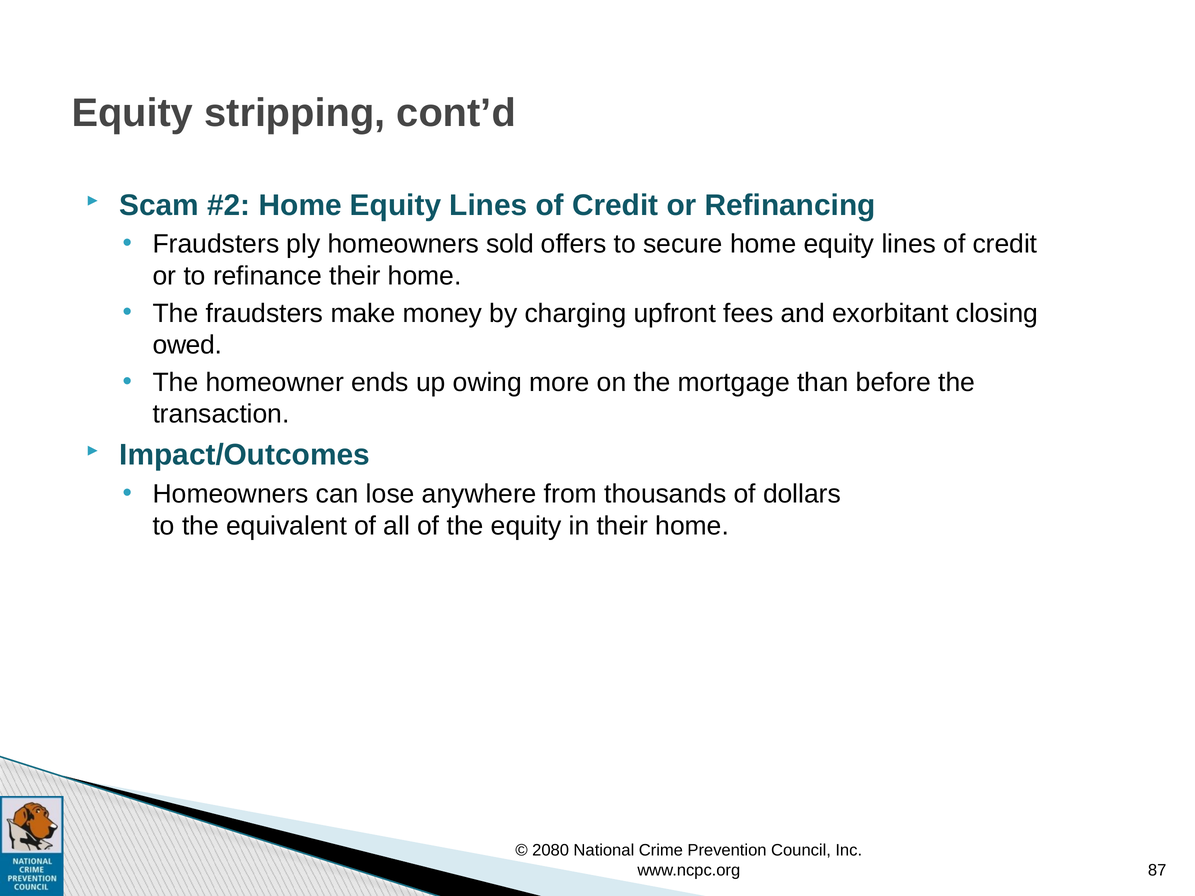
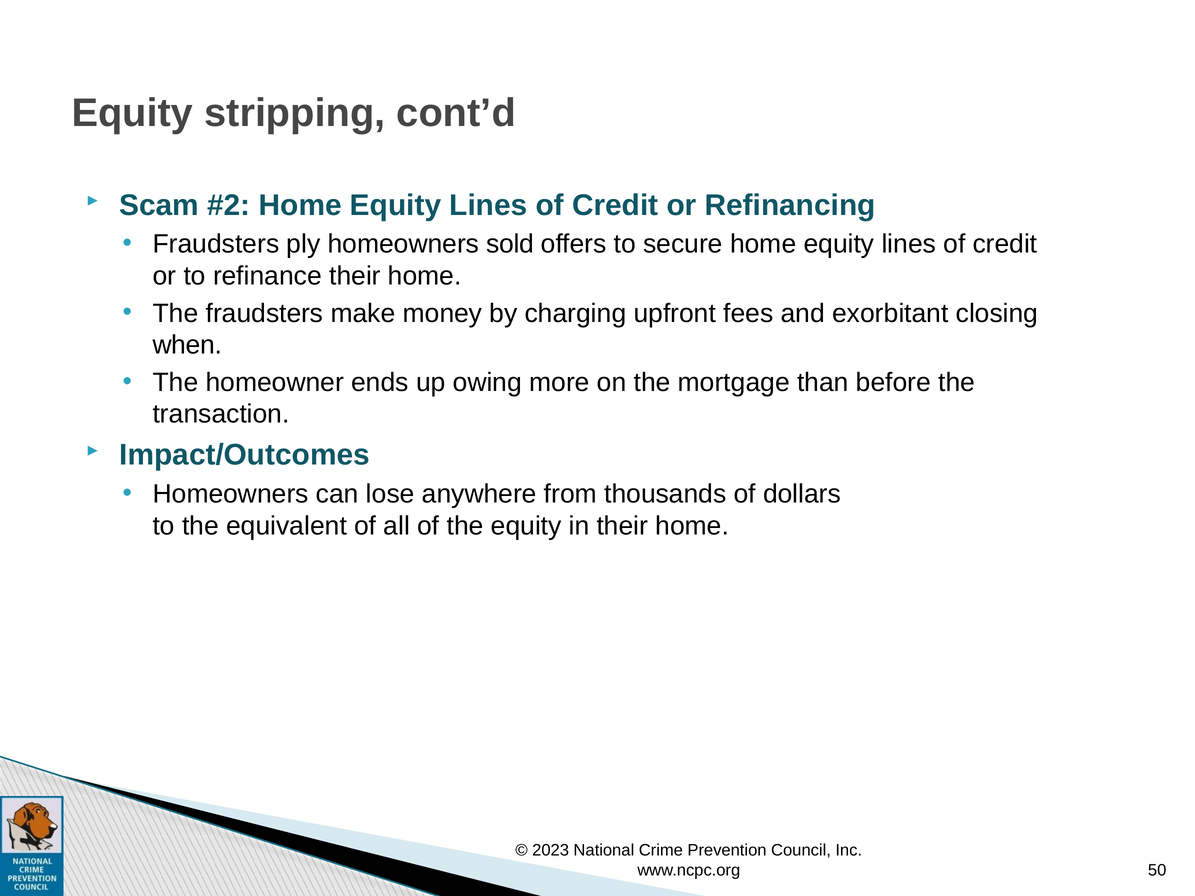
owed: owed -> when
2080: 2080 -> 2023
87: 87 -> 50
